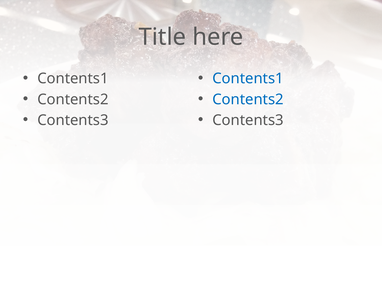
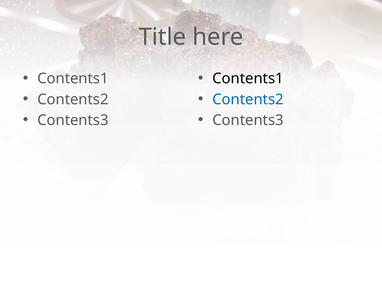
Contents1 at (248, 79) colour: blue -> black
